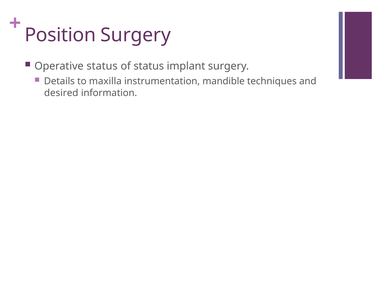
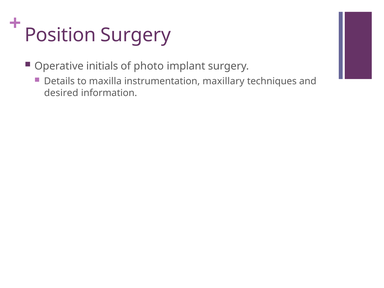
Operative status: status -> initials
of status: status -> photo
mandible: mandible -> maxillary
